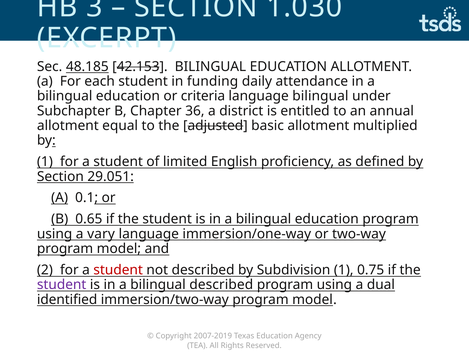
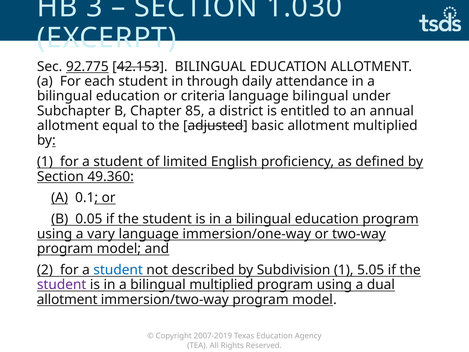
48.185: 48.185 -> 92.775
funding: funding -> through
36: 36 -> 85
29.051: 29.051 -> 49.360
0.65: 0.65 -> 0.05
student at (118, 270) colour: red -> blue
0.75: 0.75 -> 5.05
bilingual described: described -> multiplied
identified at (67, 299): identified -> allotment
